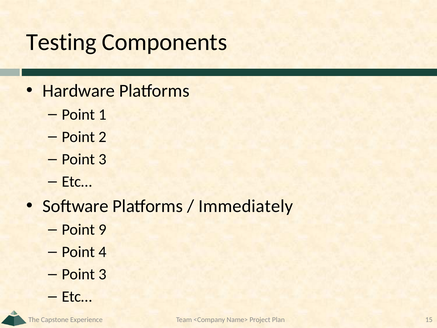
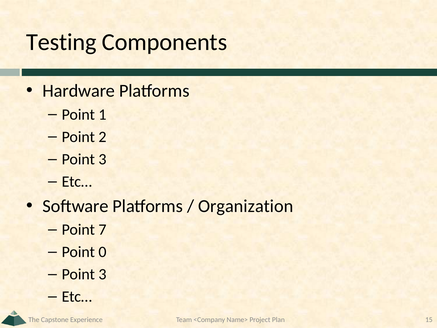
Immediately: Immediately -> Organization
9: 9 -> 7
4: 4 -> 0
